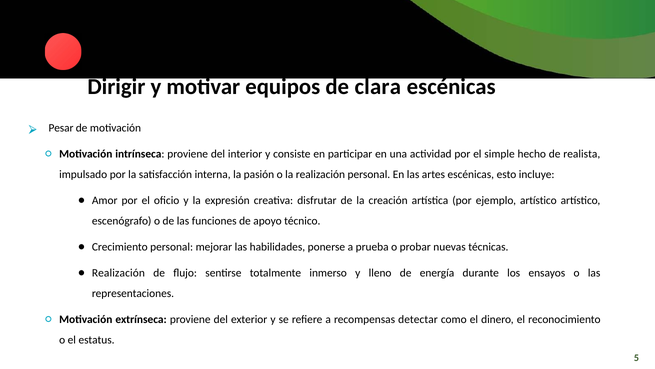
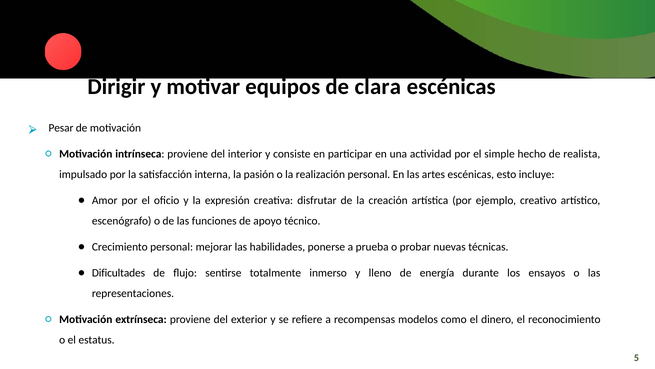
ejemplo artístico: artístico -> creativo
Realización at (118, 273): Realización -> Dificultades
detectar: detectar -> modelos
